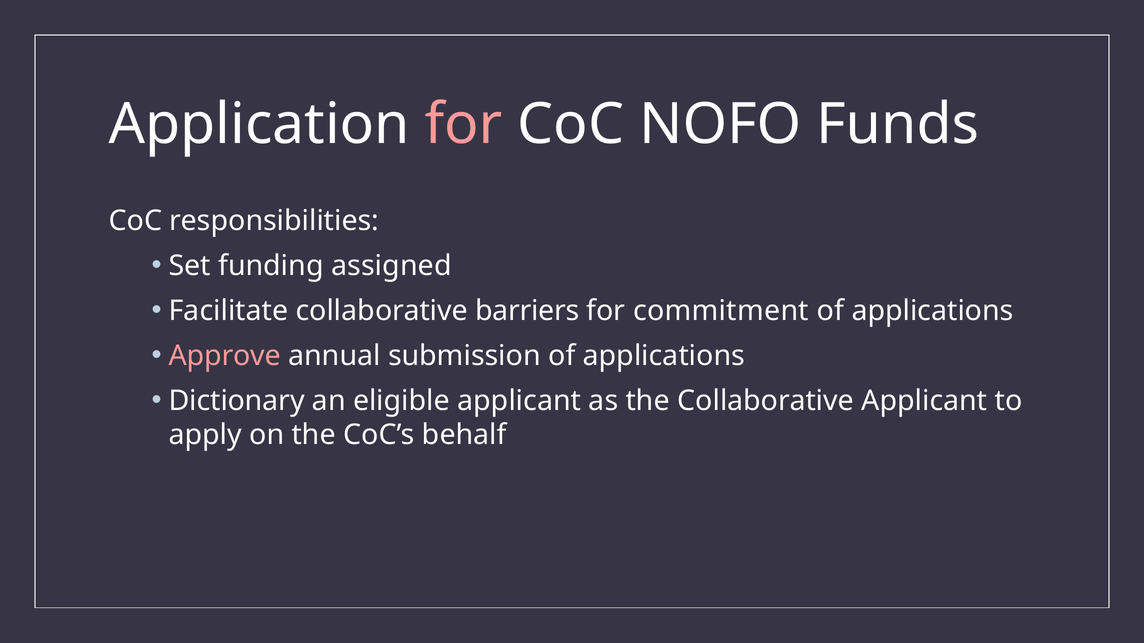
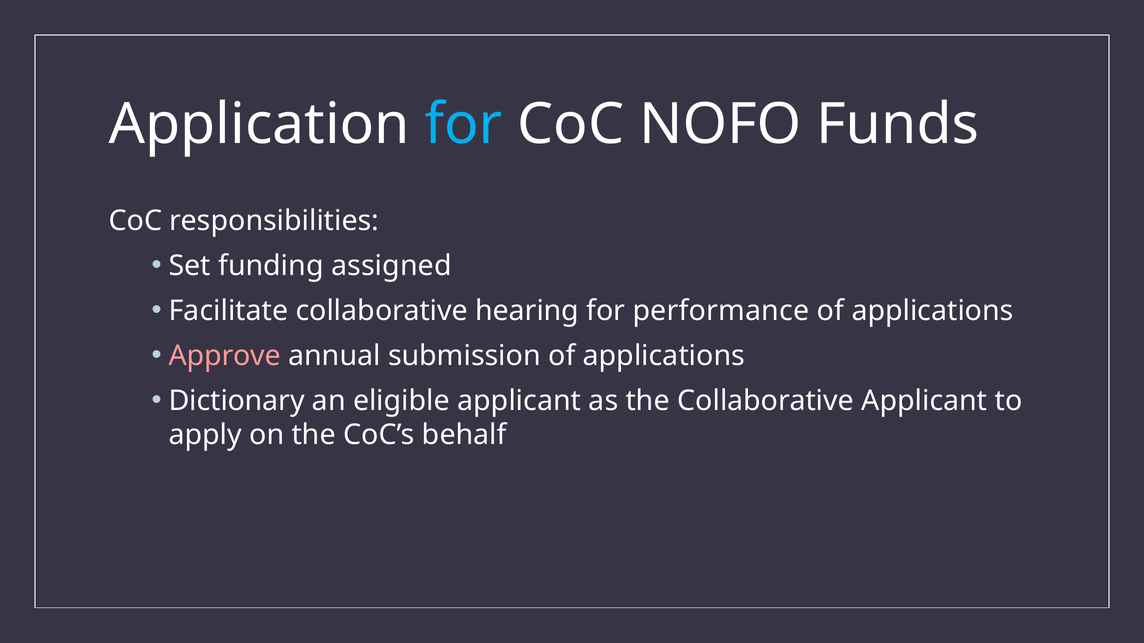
for at (464, 124) colour: pink -> light blue
barriers: barriers -> hearing
commitment: commitment -> performance
